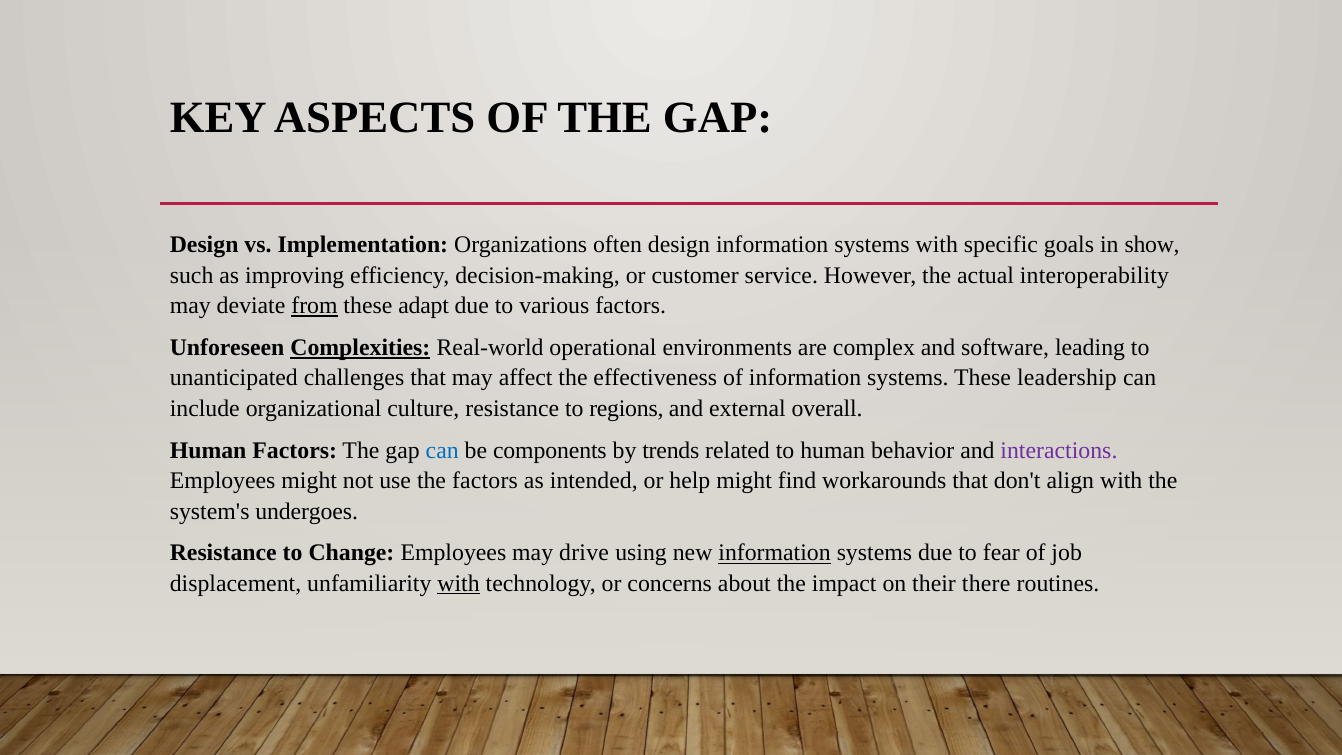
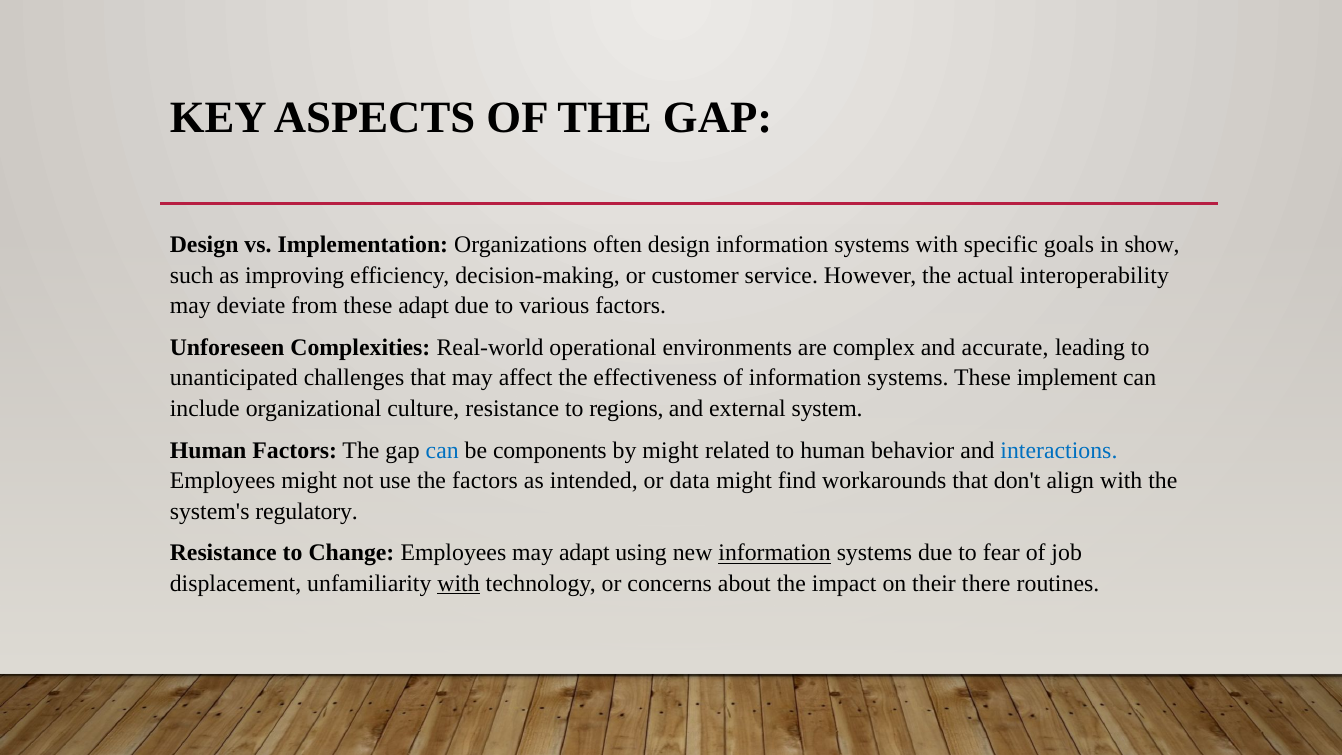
from underline: present -> none
Complexities underline: present -> none
software: software -> accurate
leadership: leadership -> implement
overall: overall -> system
by trends: trends -> might
interactions colour: purple -> blue
help: help -> data
undergoes: undergoes -> regulatory
may drive: drive -> adapt
